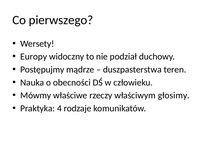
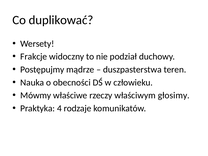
pierwszego: pierwszego -> duplikować
Europy: Europy -> Frakcje
